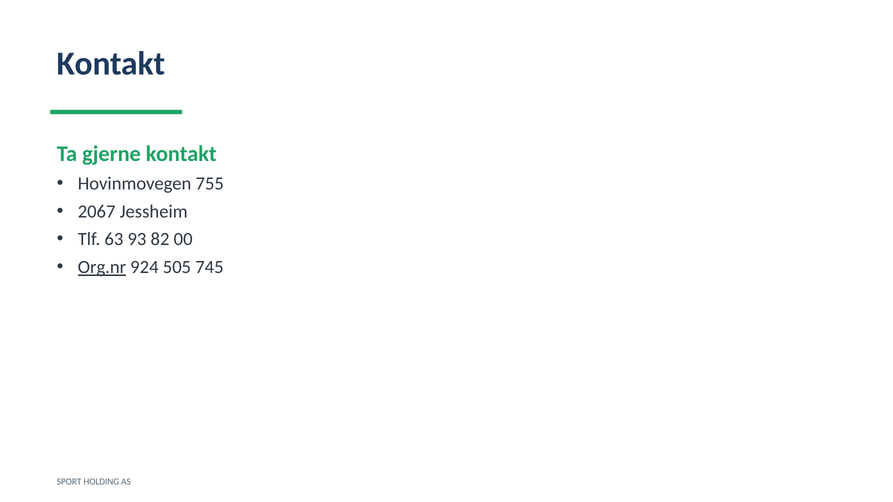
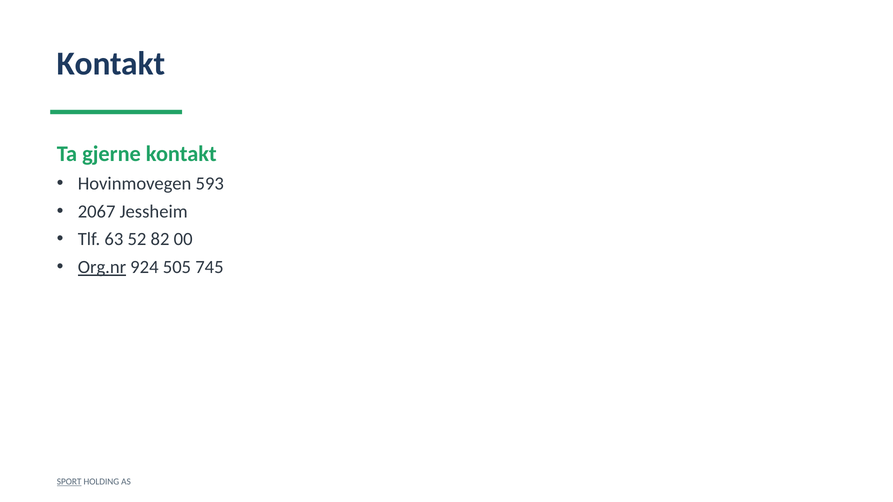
755: 755 -> 593
93: 93 -> 52
SPORT underline: none -> present
